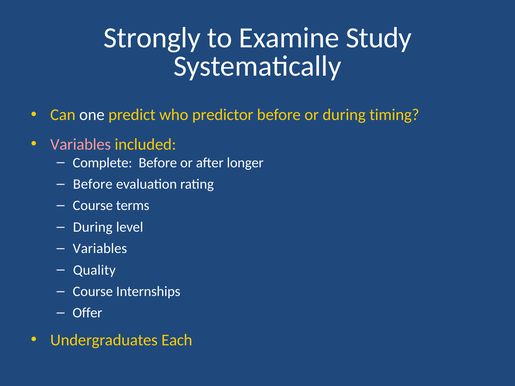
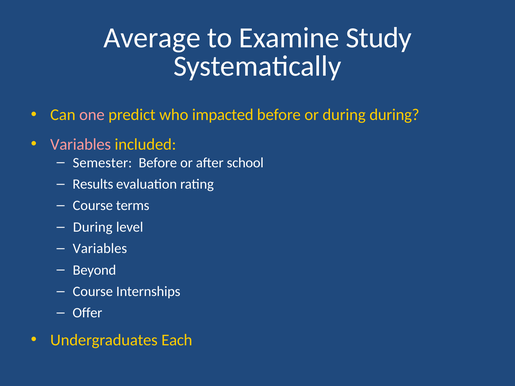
Strongly: Strongly -> Average
one colour: white -> pink
predictor: predictor -> impacted
during timing: timing -> during
Complete: Complete -> Semester
longer: longer -> school
Before at (93, 184): Before -> Results
Quality: Quality -> Beyond
